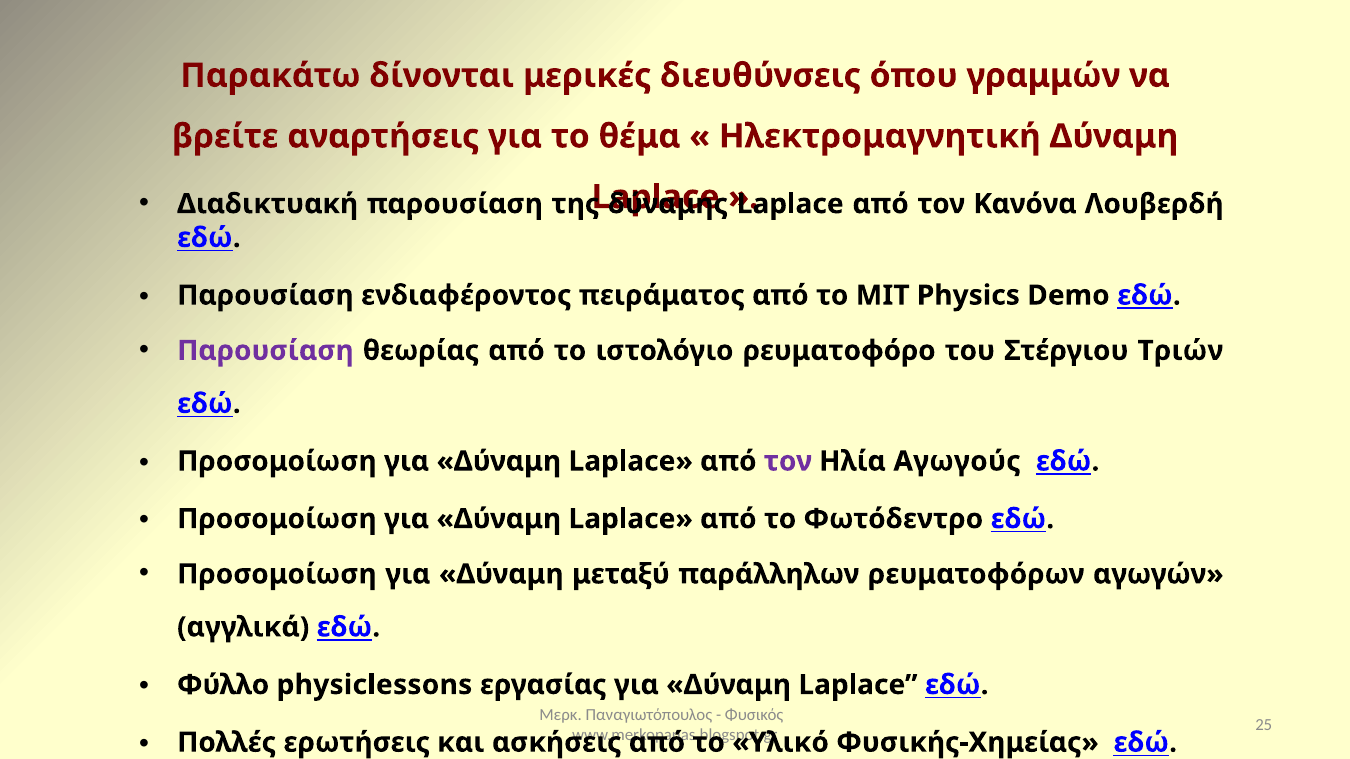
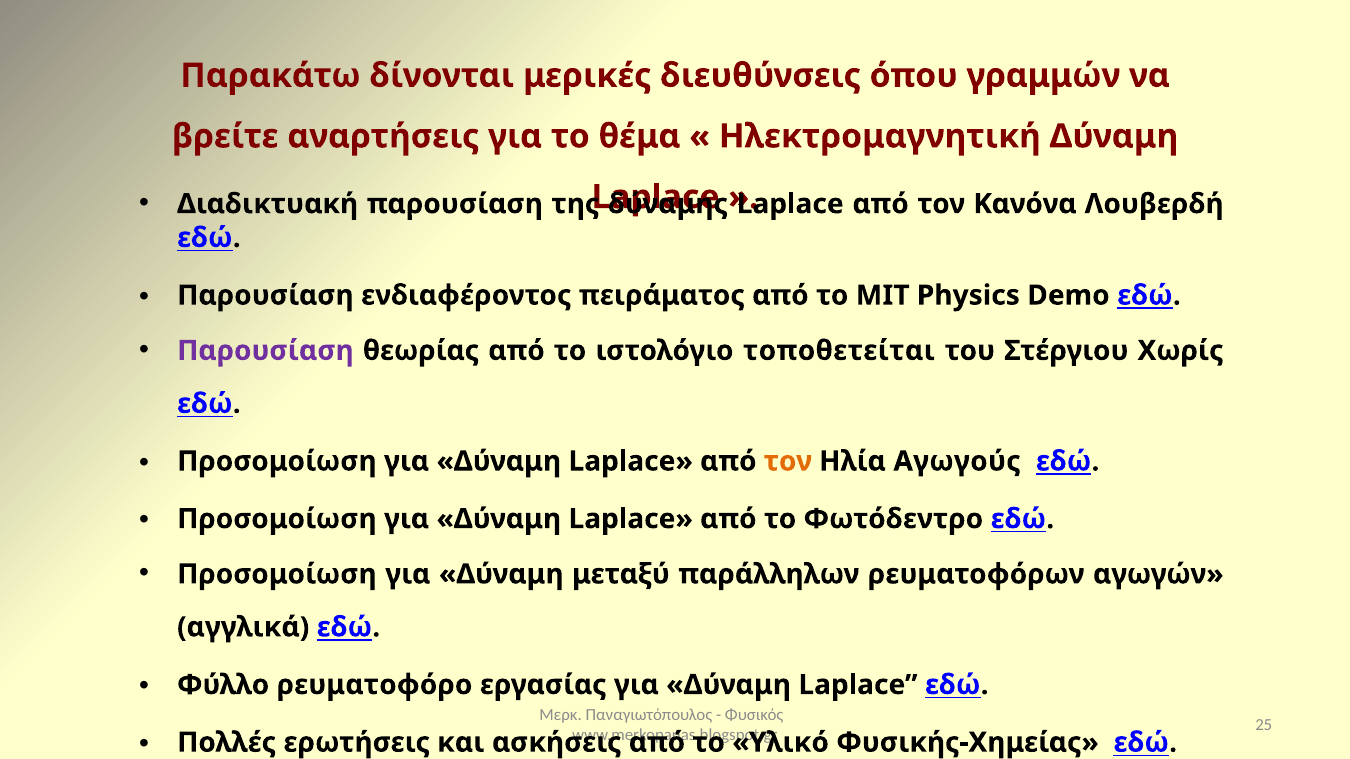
ρευματοφόρο: ρευματοφόρο -> τοποθετείται
Τριών: Τριών -> Χωρίς
τον at (788, 461) colour: purple -> orange
physiclessons: physiclessons -> ρευματοφόρο
